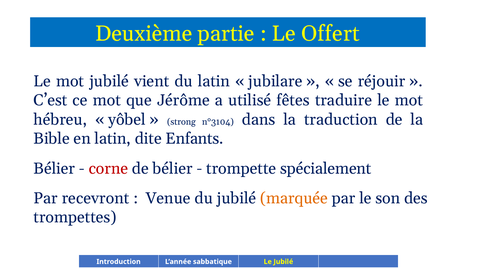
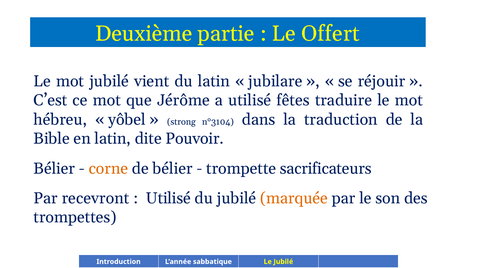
Enfants: Enfants -> Pouvoir
corne colour: red -> orange
spécialement: spécialement -> sacrificateurs
Venue at (168, 198): Venue -> Utilisé
